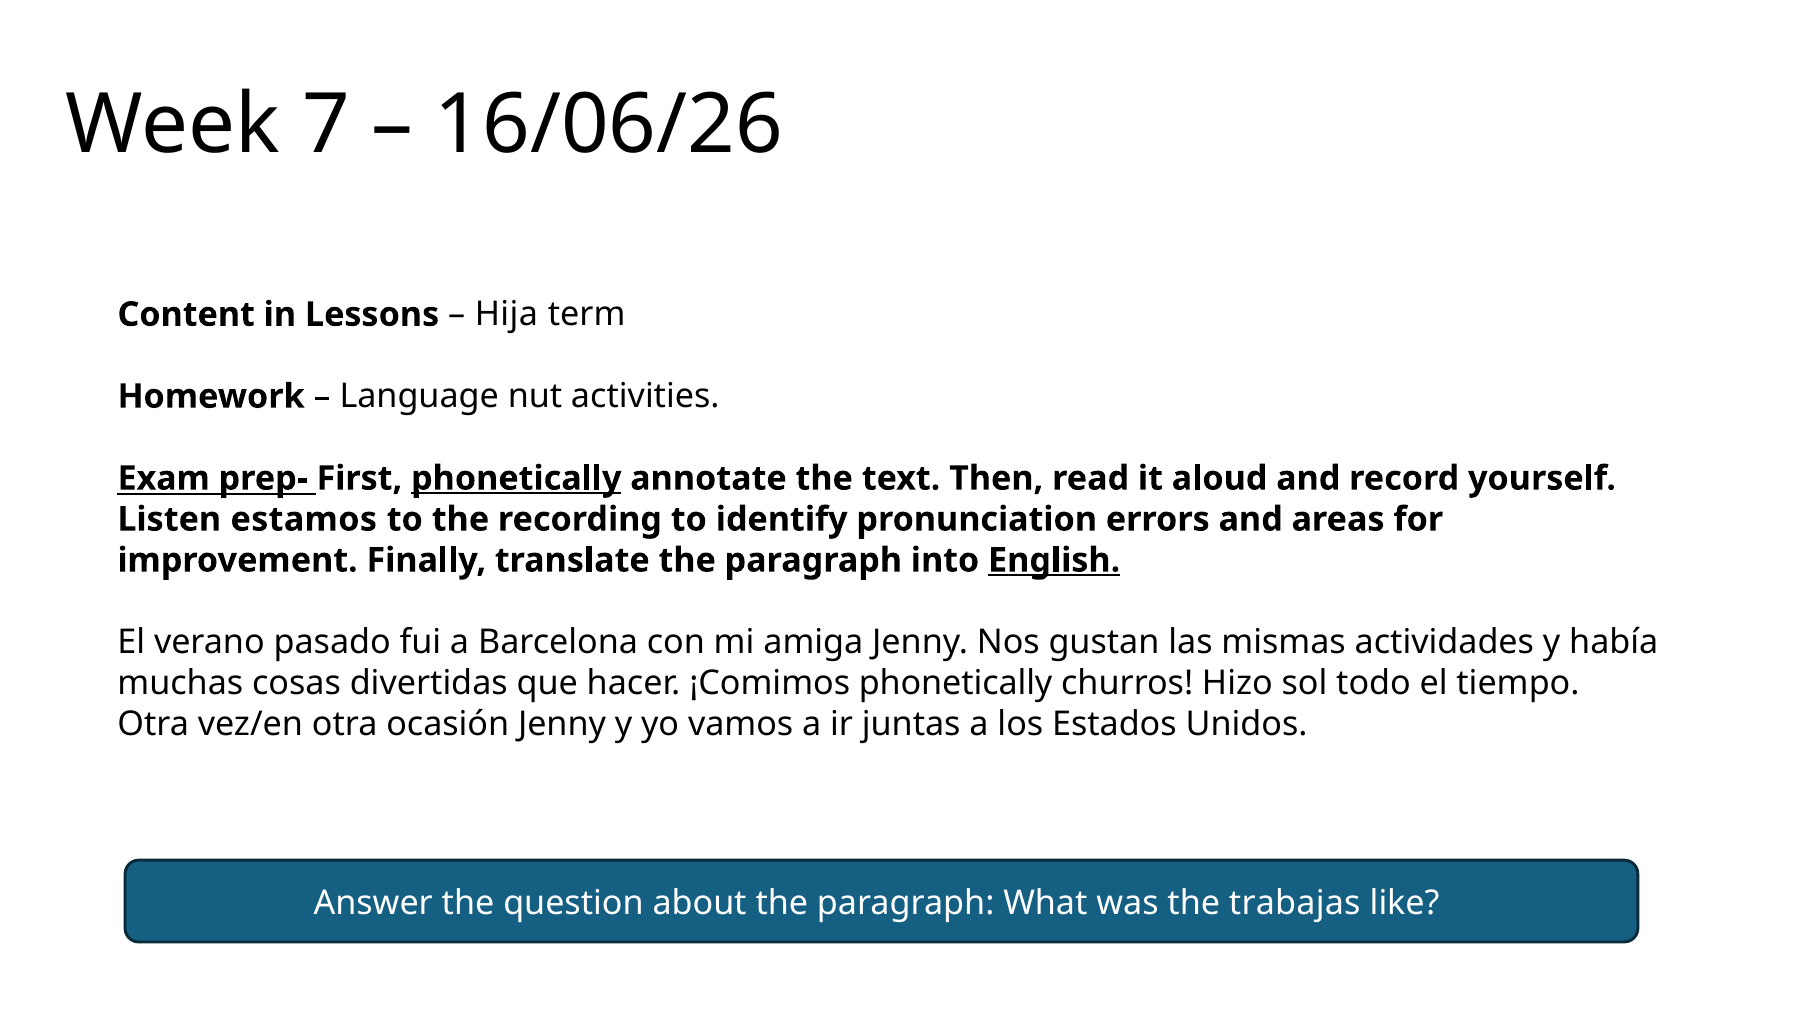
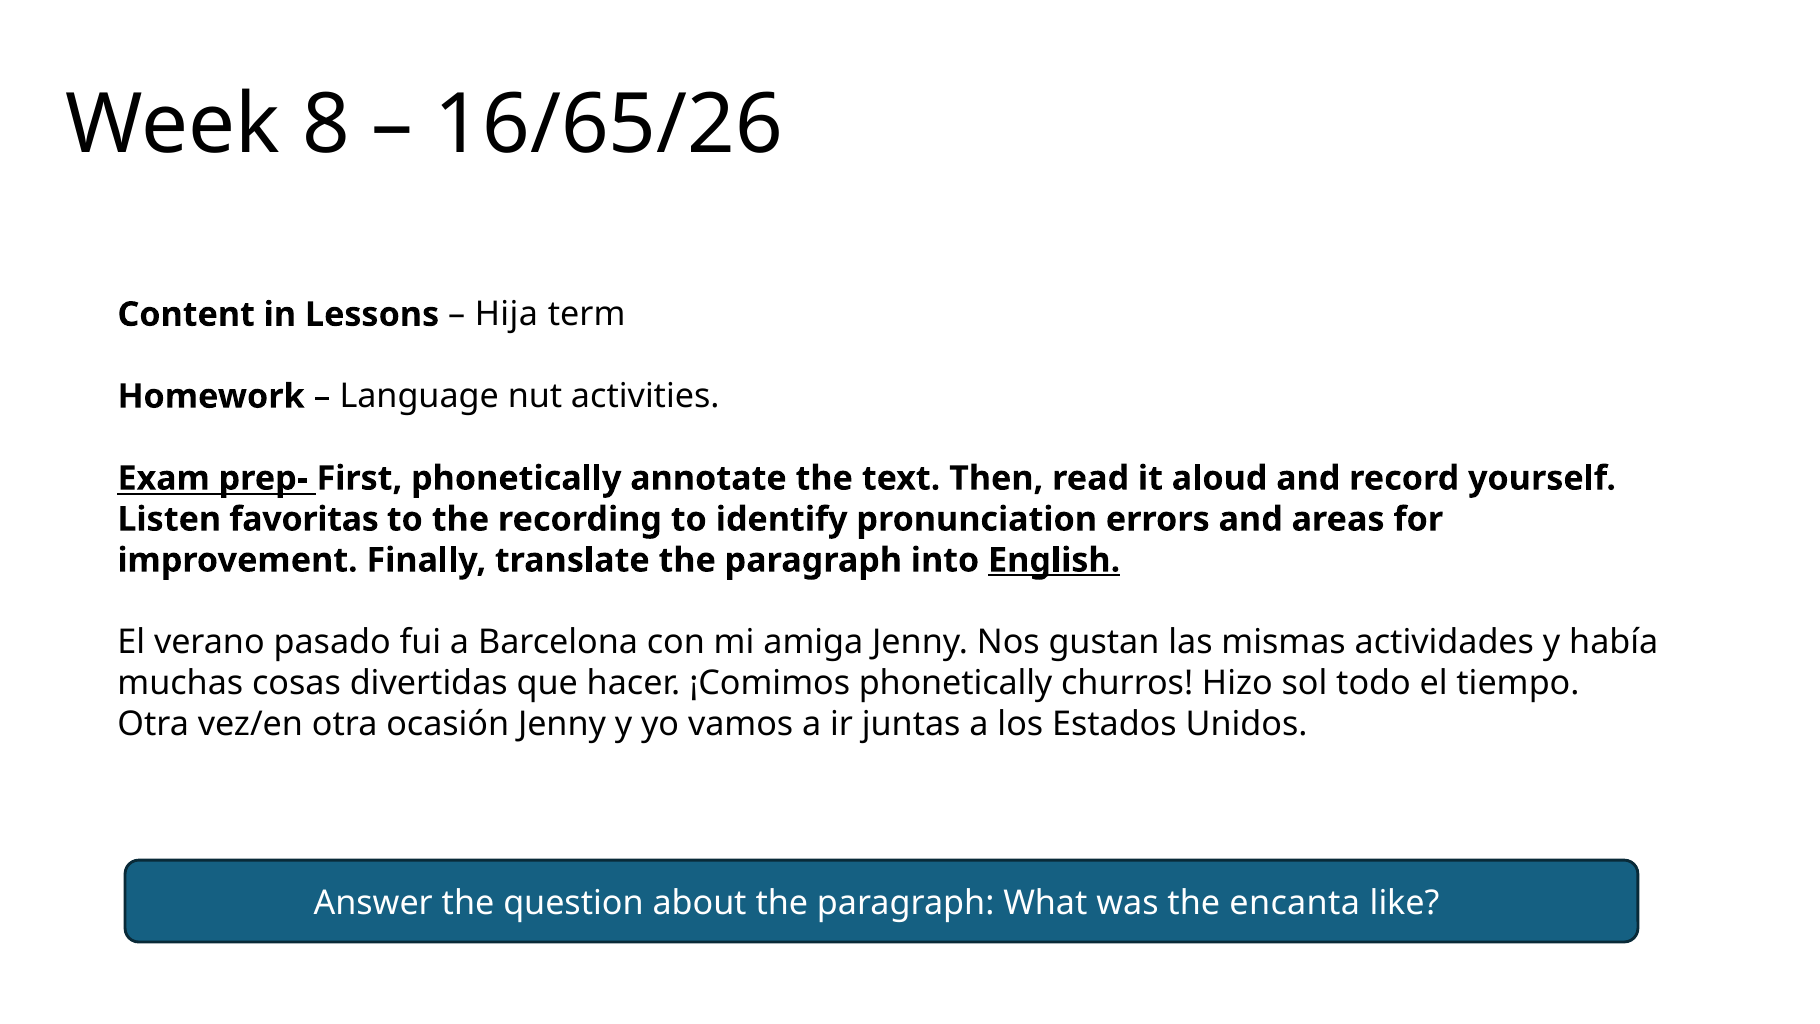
7: 7 -> 8
16/06/26: 16/06/26 -> 16/65/26
phonetically at (516, 478) underline: present -> none
estamos: estamos -> favoritas
trabajas: trabajas -> encanta
